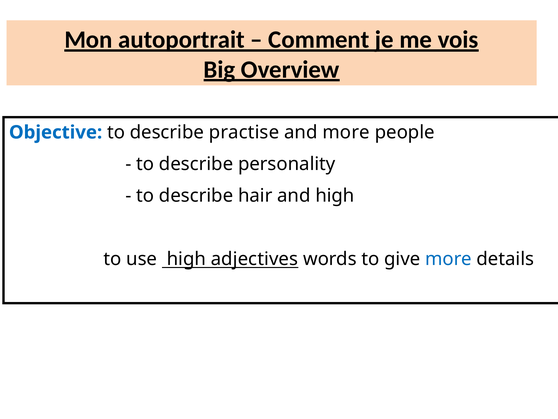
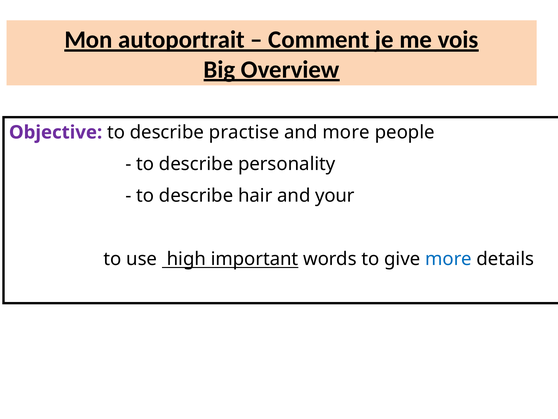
Objective colour: blue -> purple
and high: high -> your
adjectives: adjectives -> important
